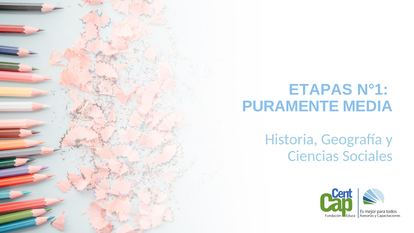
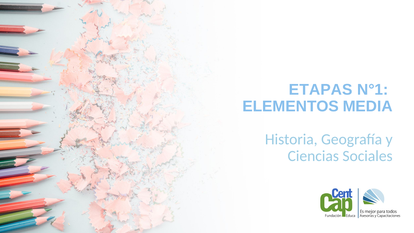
PURAMENTE: PURAMENTE -> ELEMENTOS
